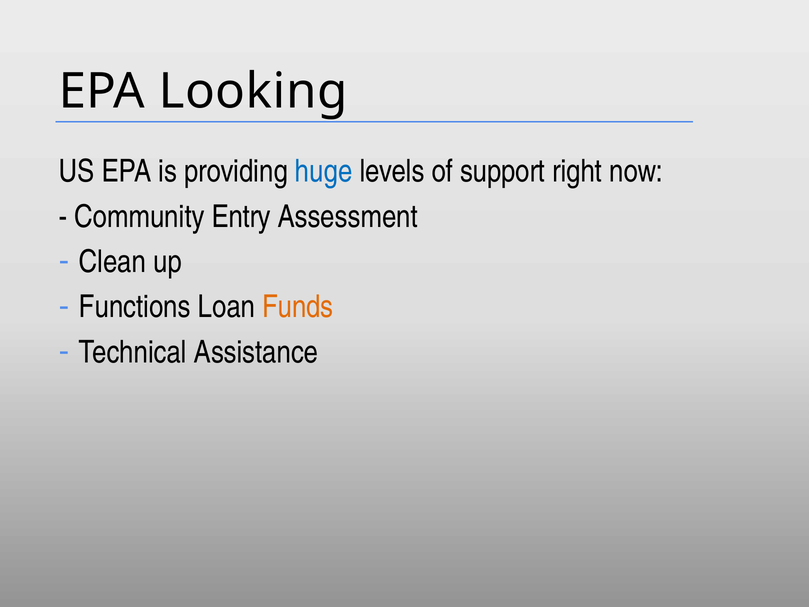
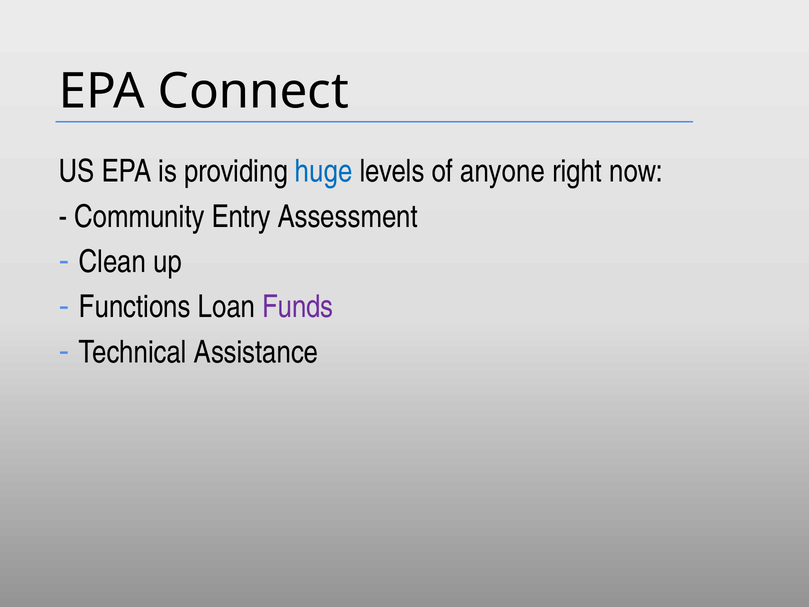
Looking: Looking -> Connect
support: support -> anyone
Funds colour: orange -> purple
